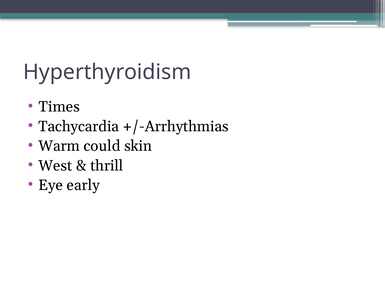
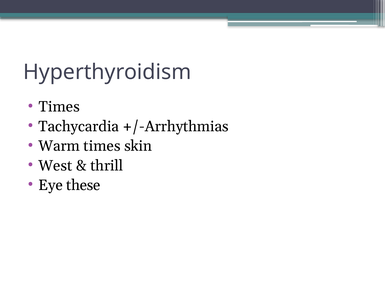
Warm could: could -> times
early: early -> these
